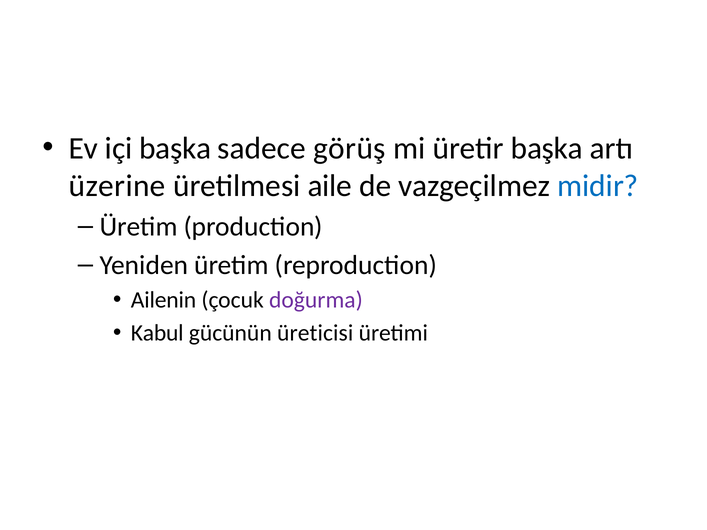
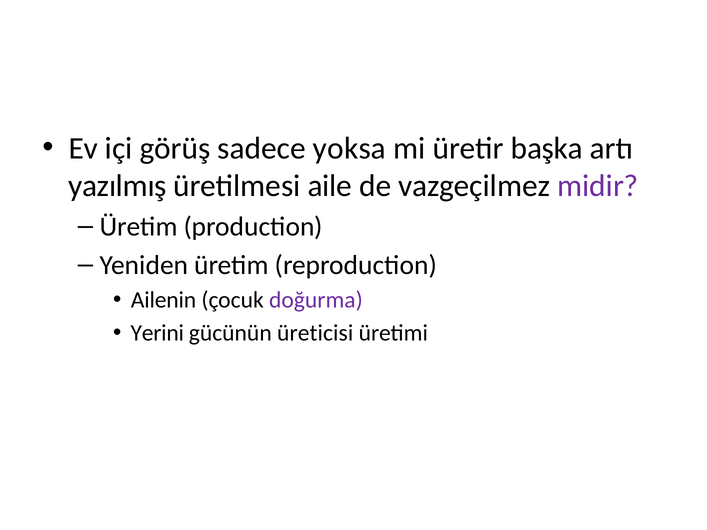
içi başka: başka -> görüş
görüş: görüş -> yoksa
üzerine: üzerine -> yazılmış
midir colour: blue -> purple
Kabul: Kabul -> Yerini
